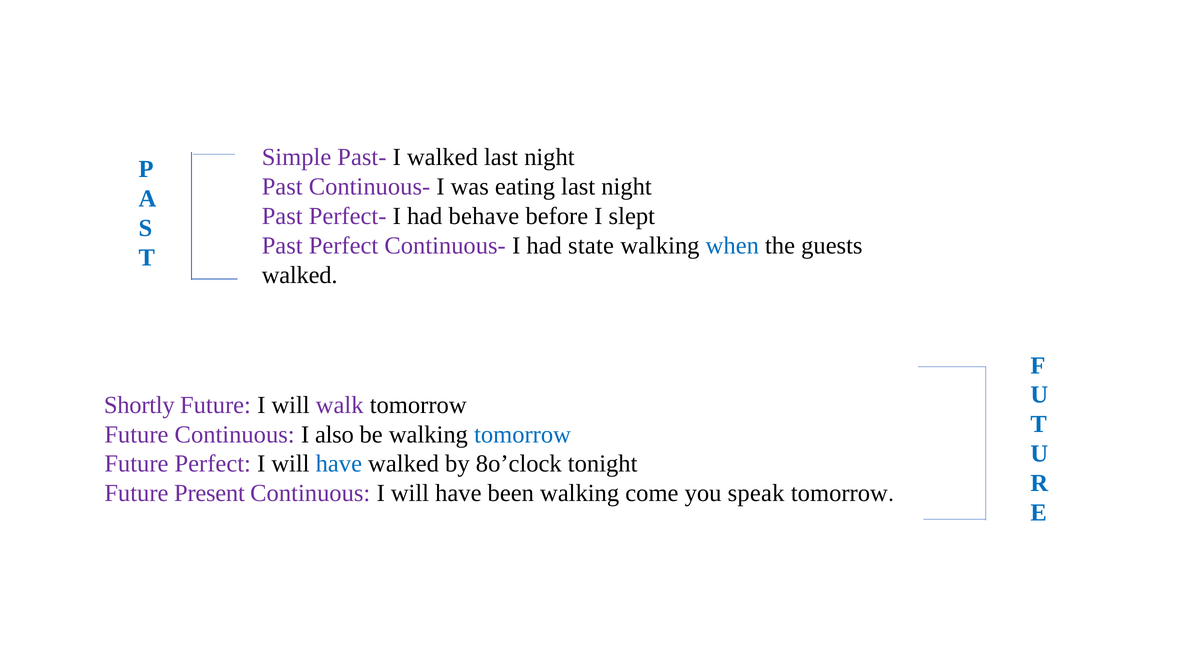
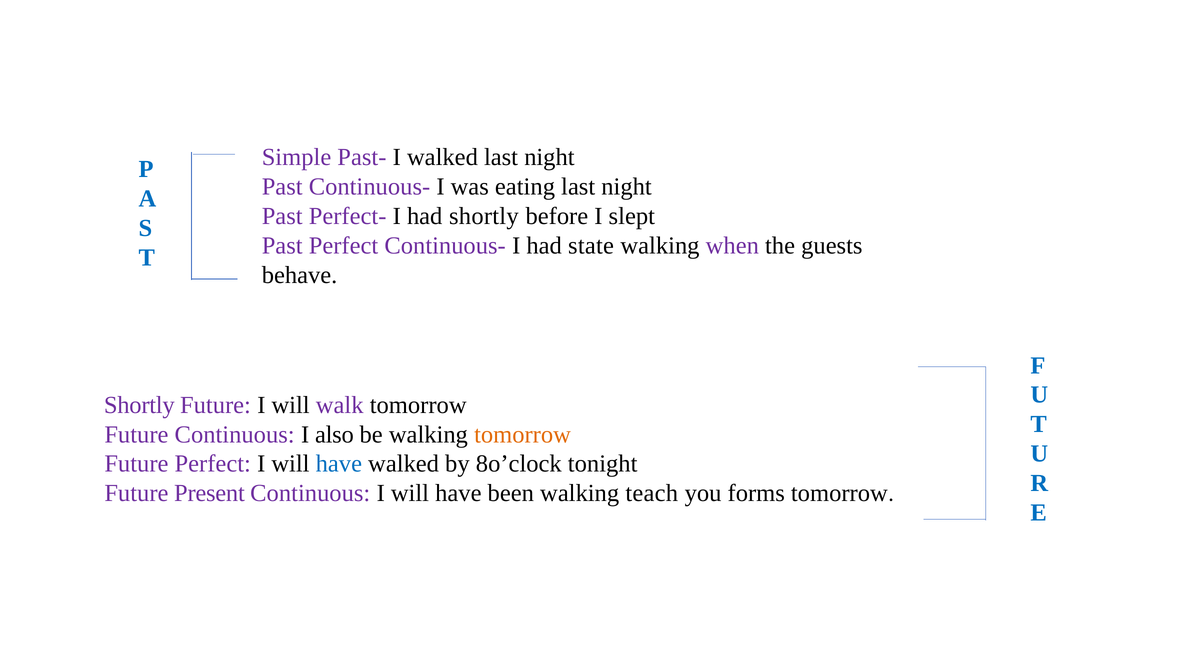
had behave: behave -> shortly
when colour: blue -> purple
walked at (300, 275): walked -> behave
tomorrow at (523, 434) colour: blue -> orange
come: come -> teach
speak: speak -> forms
